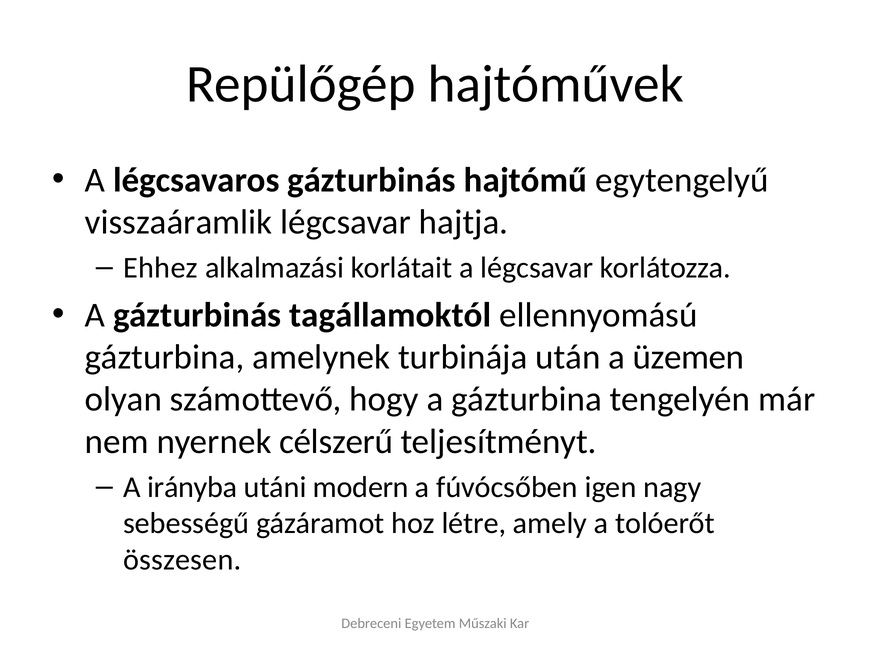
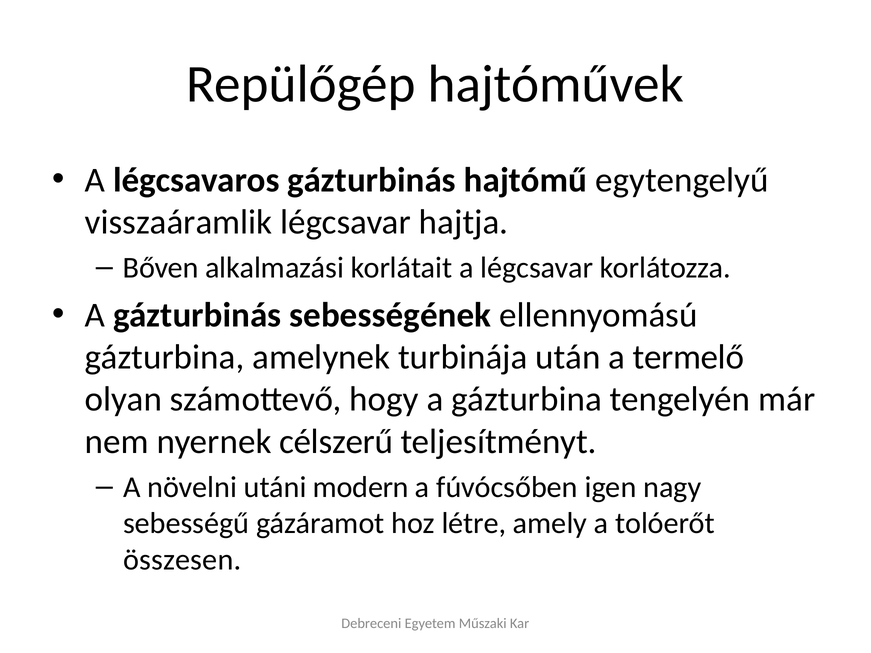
Ehhez: Ehhez -> Bőven
tagállamoktól: tagállamoktól -> sebességének
üzemen: üzemen -> termelő
irányba: irányba -> növelni
